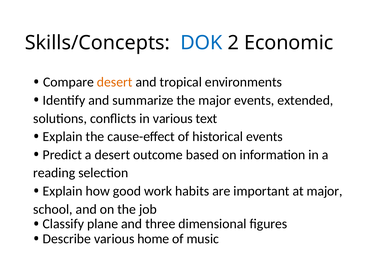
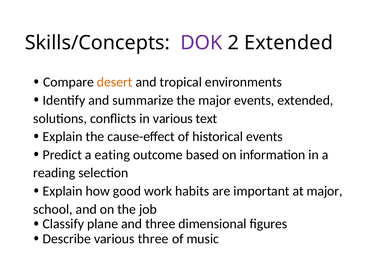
DOK colour: blue -> purple
2 Economic: Economic -> Extended
a desert: desert -> eating
various home: home -> three
